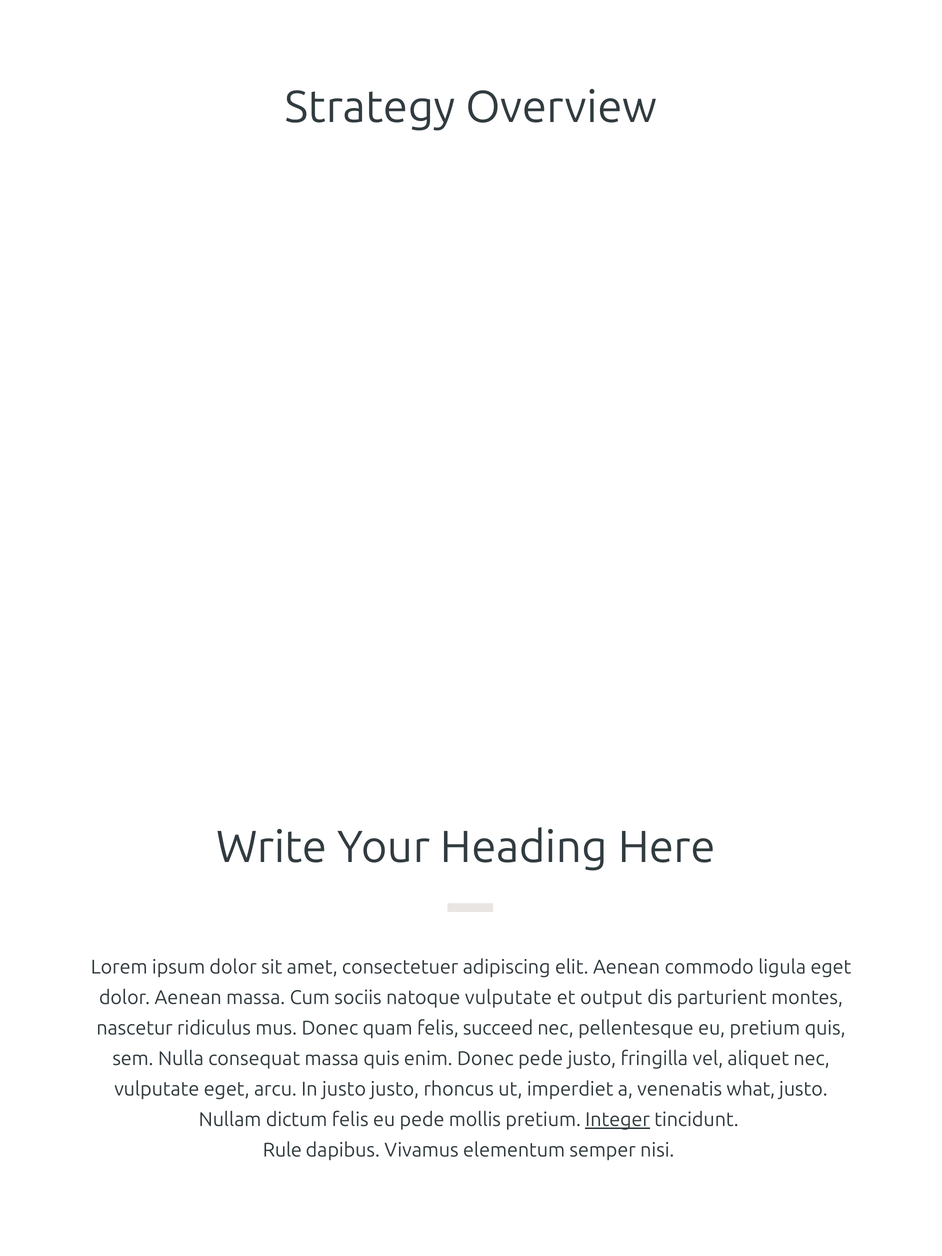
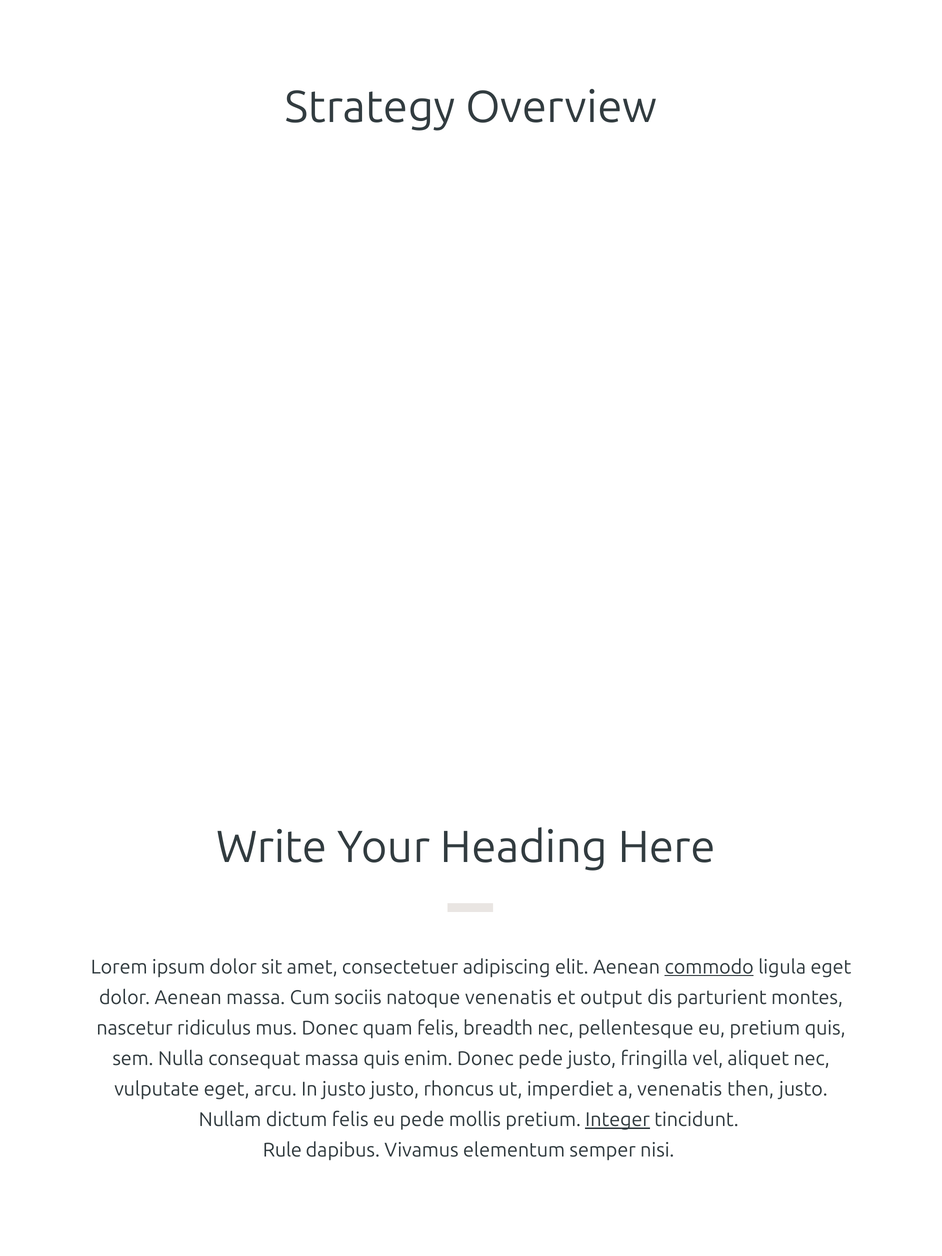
commodo underline: none -> present
natoque vulputate: vulputate -> venenatis
succeed: succeed -> breadth
what: what -> then
